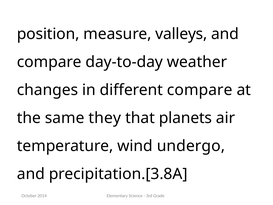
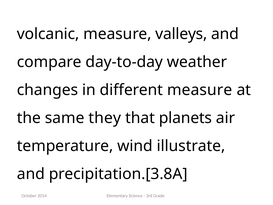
position: position -> volcanic
different compare: compare -> measure
undergo: undergo -> illustrate
